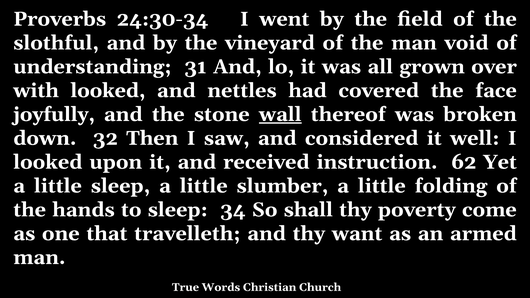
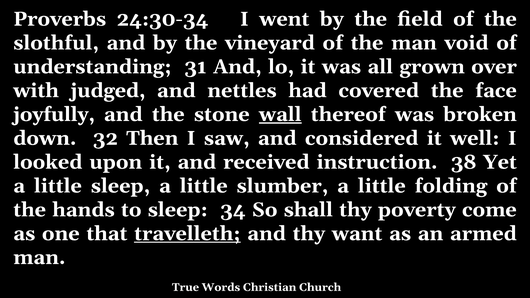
with looked: looked -> judged
62: 62 -> 38
travelleth underline: none -> present
